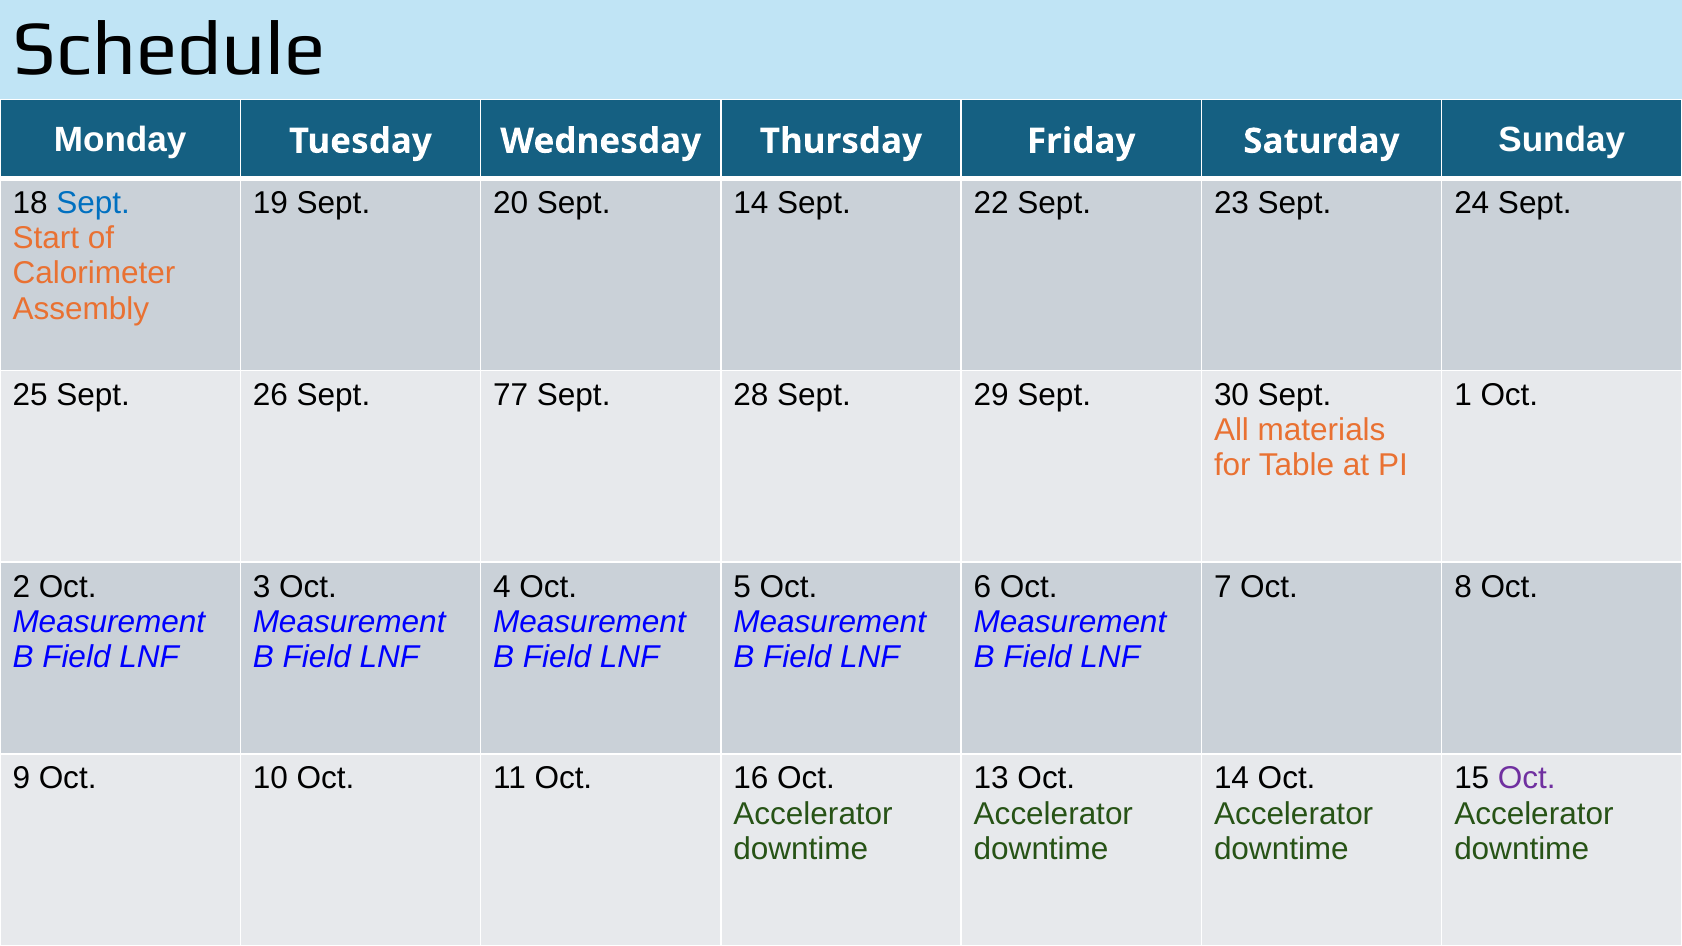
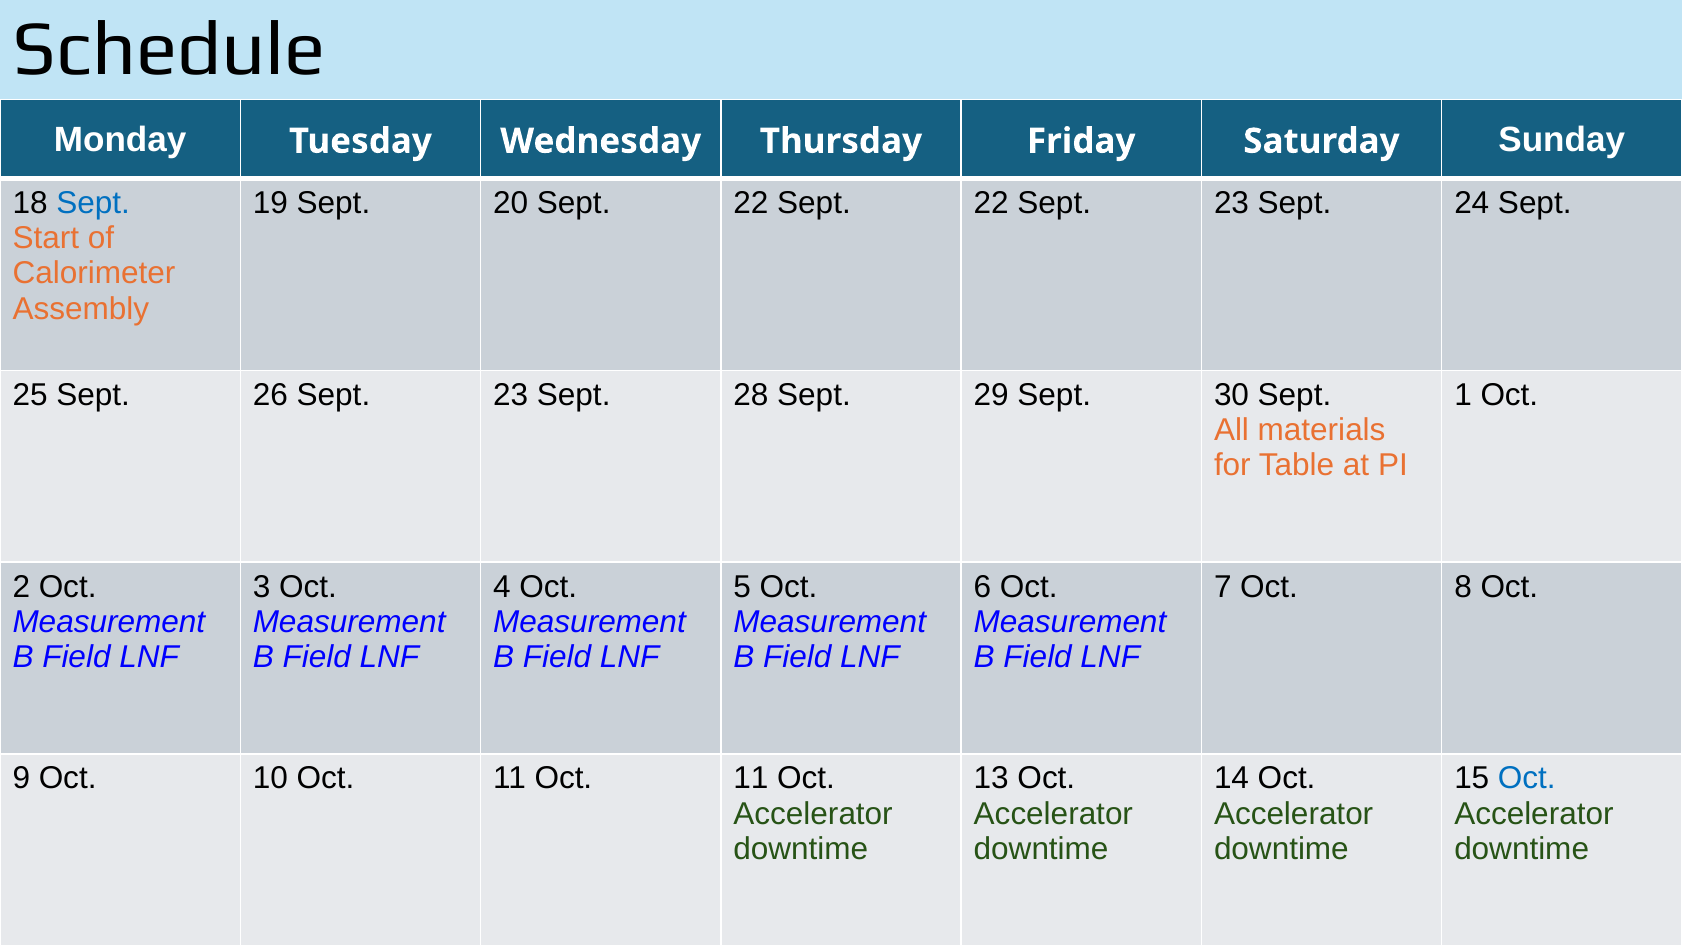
20 Sept 14: 14 -> 22
26 Sept 77: 77 -> 23
11 Oct 16: 16 -> 11
Oct at (1527, 779) colour: purple -> blue
